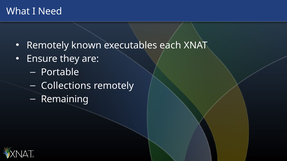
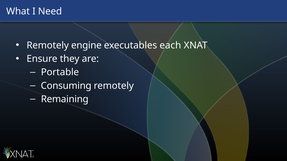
known: known -> engine
Collections: Collections -> Consuming
